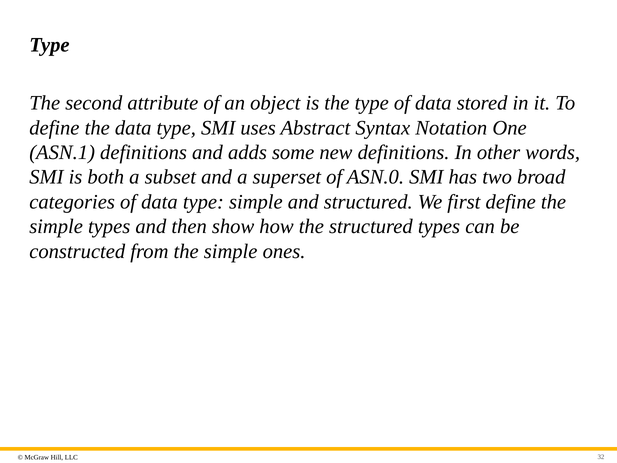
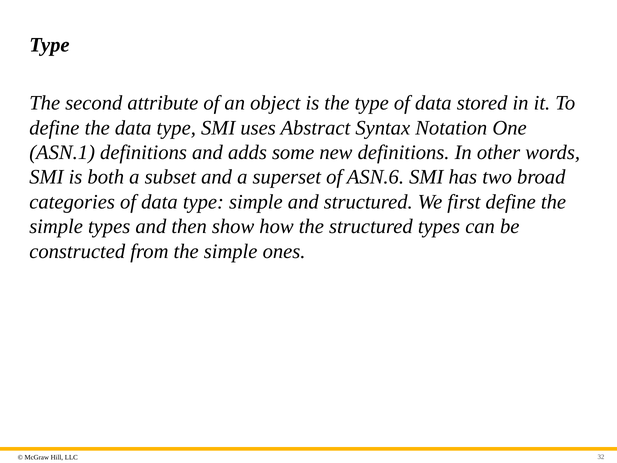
ASN.0: ASN.0 -> ASN.6
